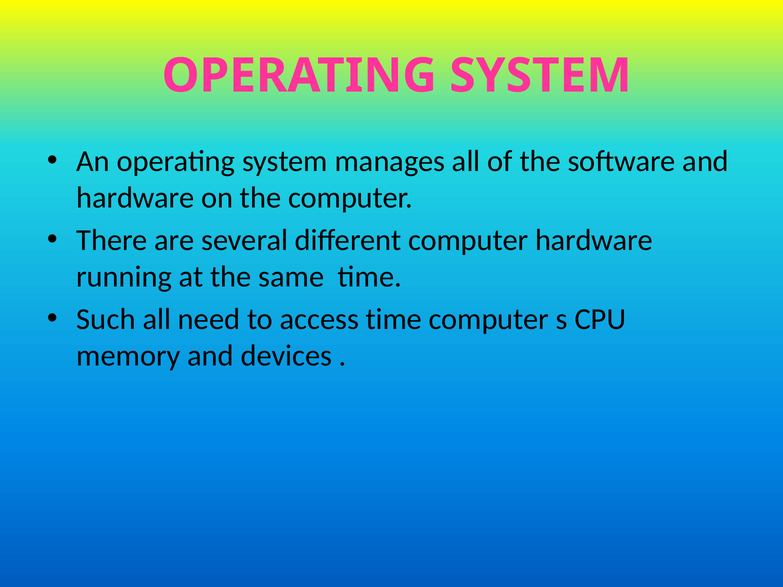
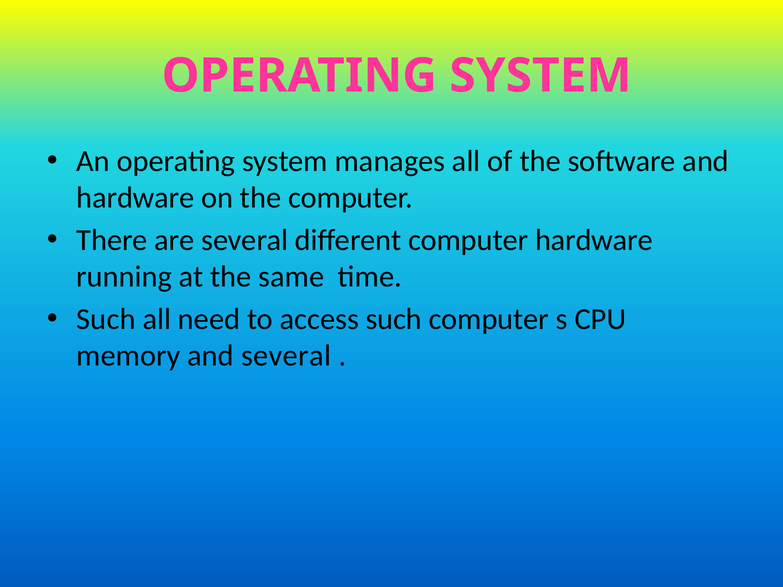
access time: time -> such
and devices: devices -> several
